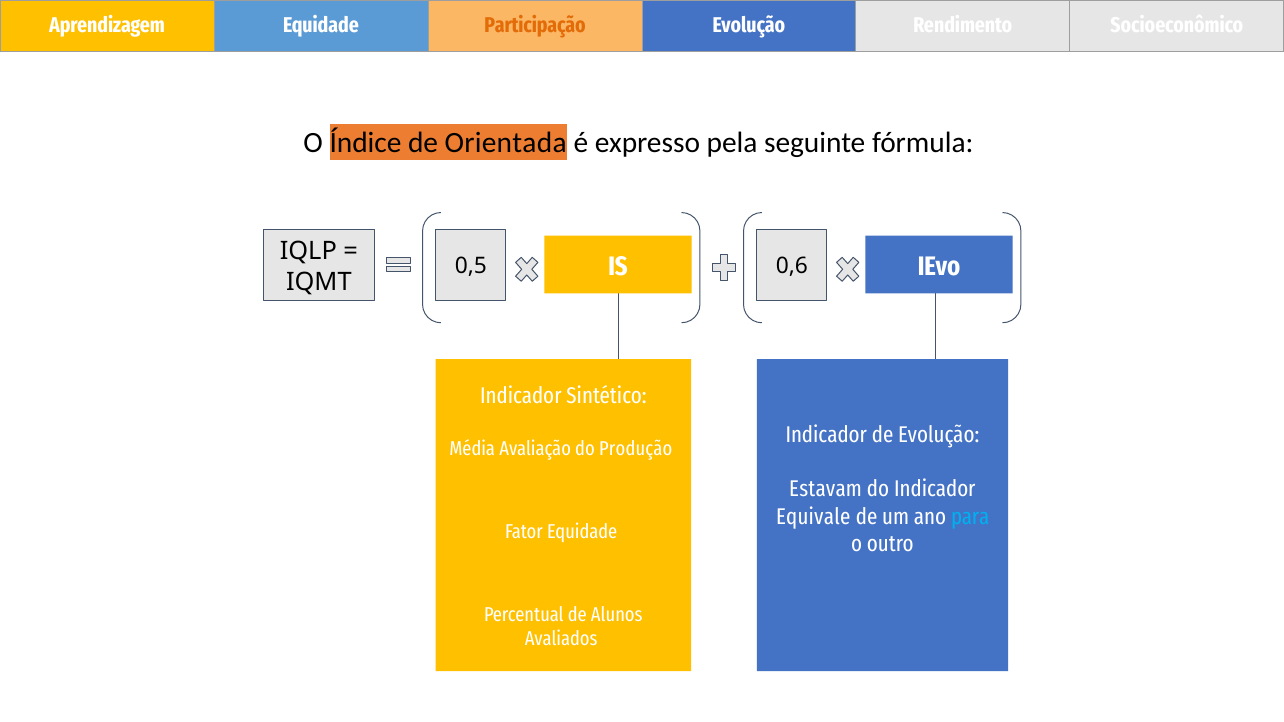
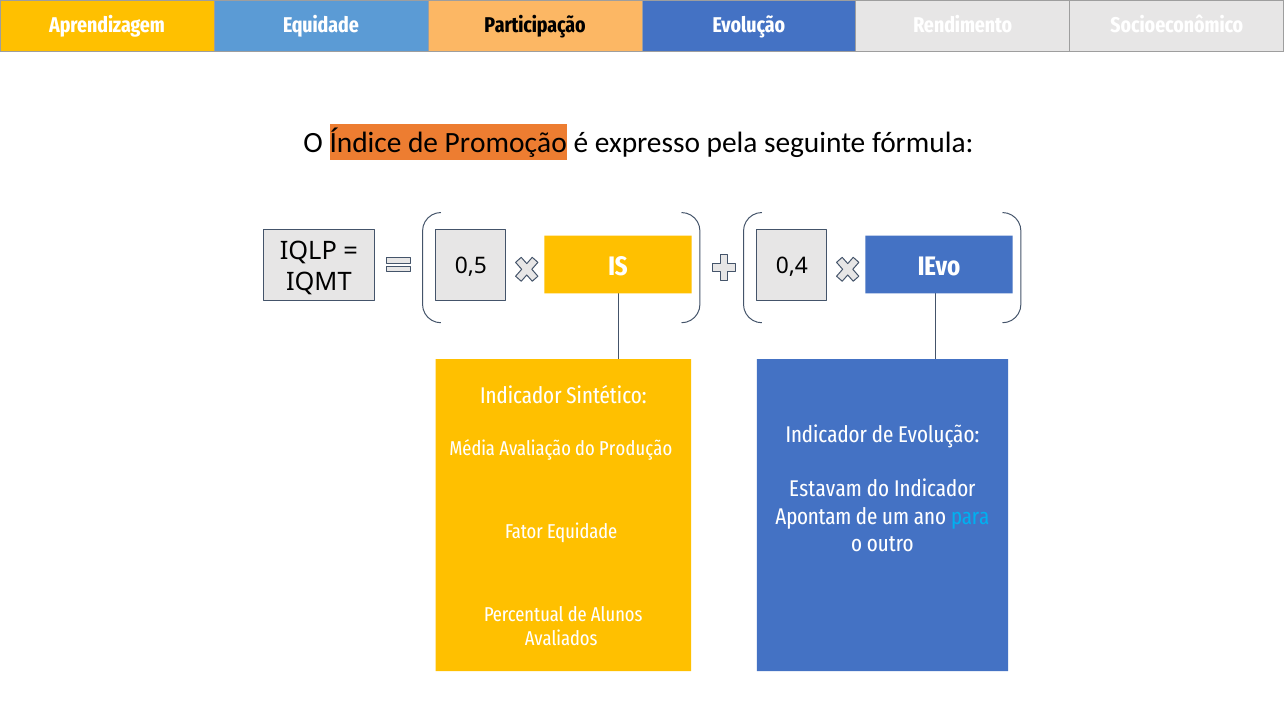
Participação colour: orange -> black
Orientada: Orientada -> Promoção
0,6: 0,6 -> 0,4
Equivale: Equivale -> Apontam
